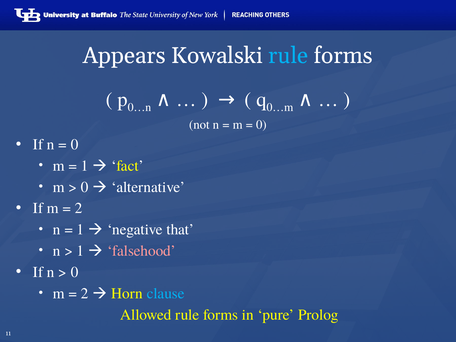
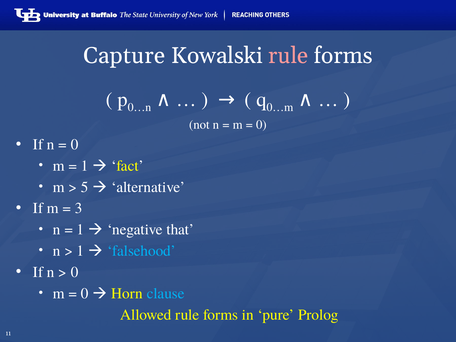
Appears: Appears -> Capture
rule at (288, 56) colour: light blue -> pink
0 at (85, 187): 0 -> 5
2 at (79, 208): 2 -> 3
falsehood colour: pink -> light blue
2 at (85, 293): 2 -> 0
